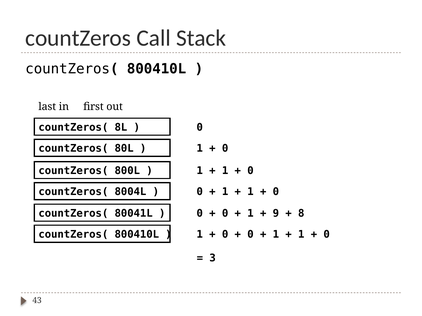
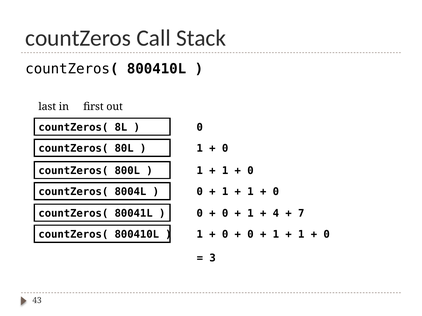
9: 9 -> 4
8: 8 -> 7
